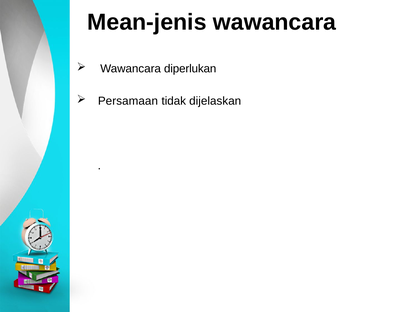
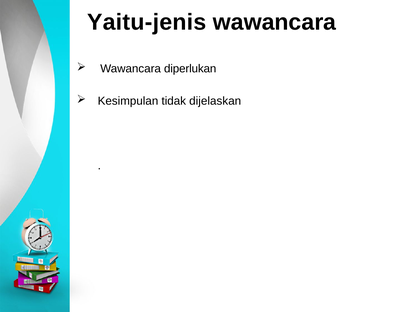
Mean-jenis: Mean-jenis -> Yaitu-jenis
Persamaan: Persamaan -> Kesimpulan
